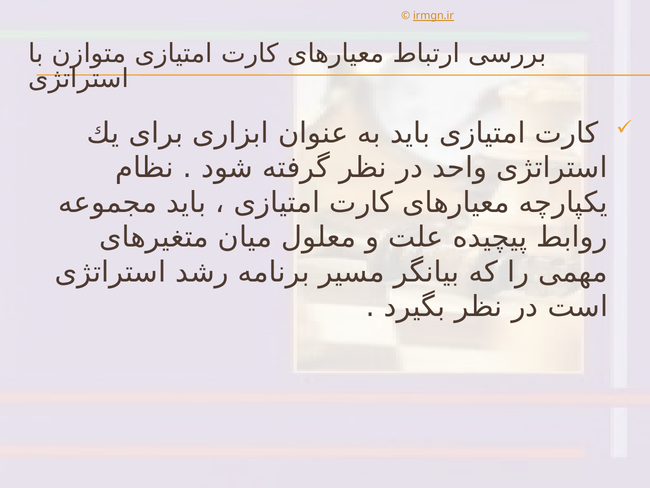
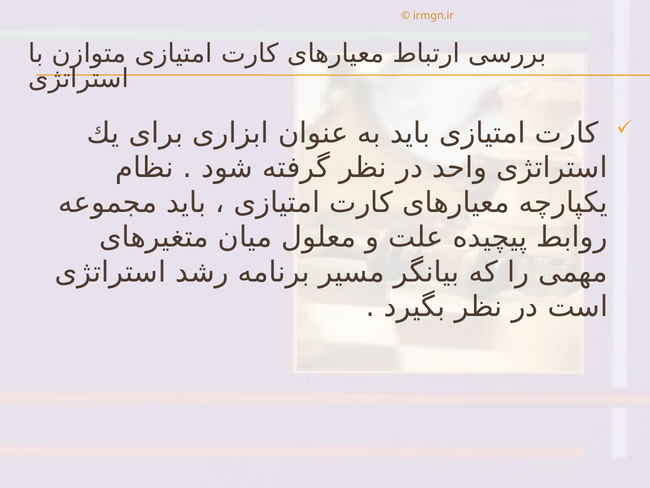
irmgn.ir underline: present -> none
